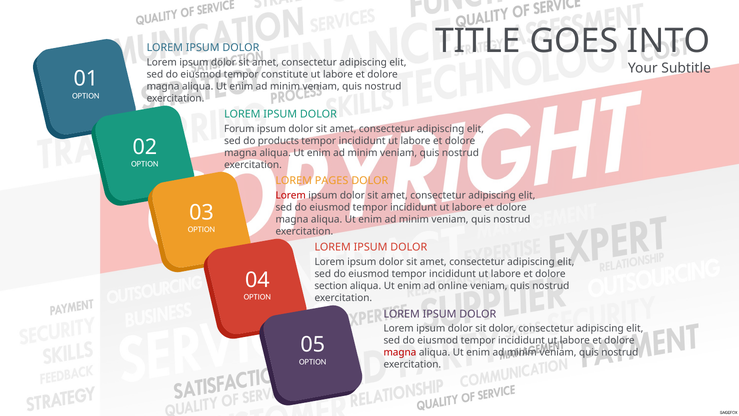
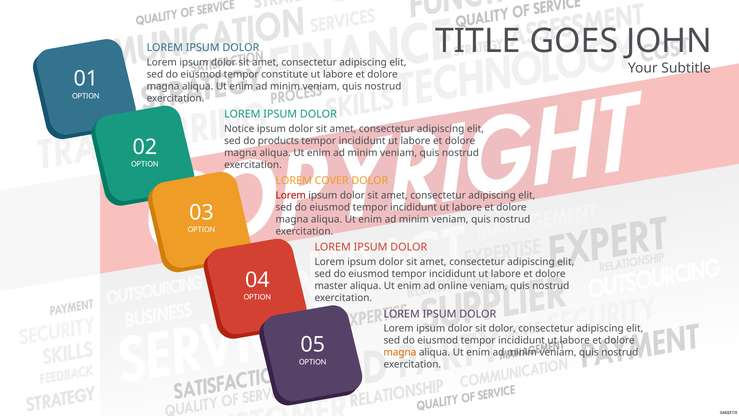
INTO: INTO -> JOHN
Forum: Forum -> Notice
PAGES: PAGES -> COVER
section: section -> master
magna at (400, 352) colour: red -> orange
